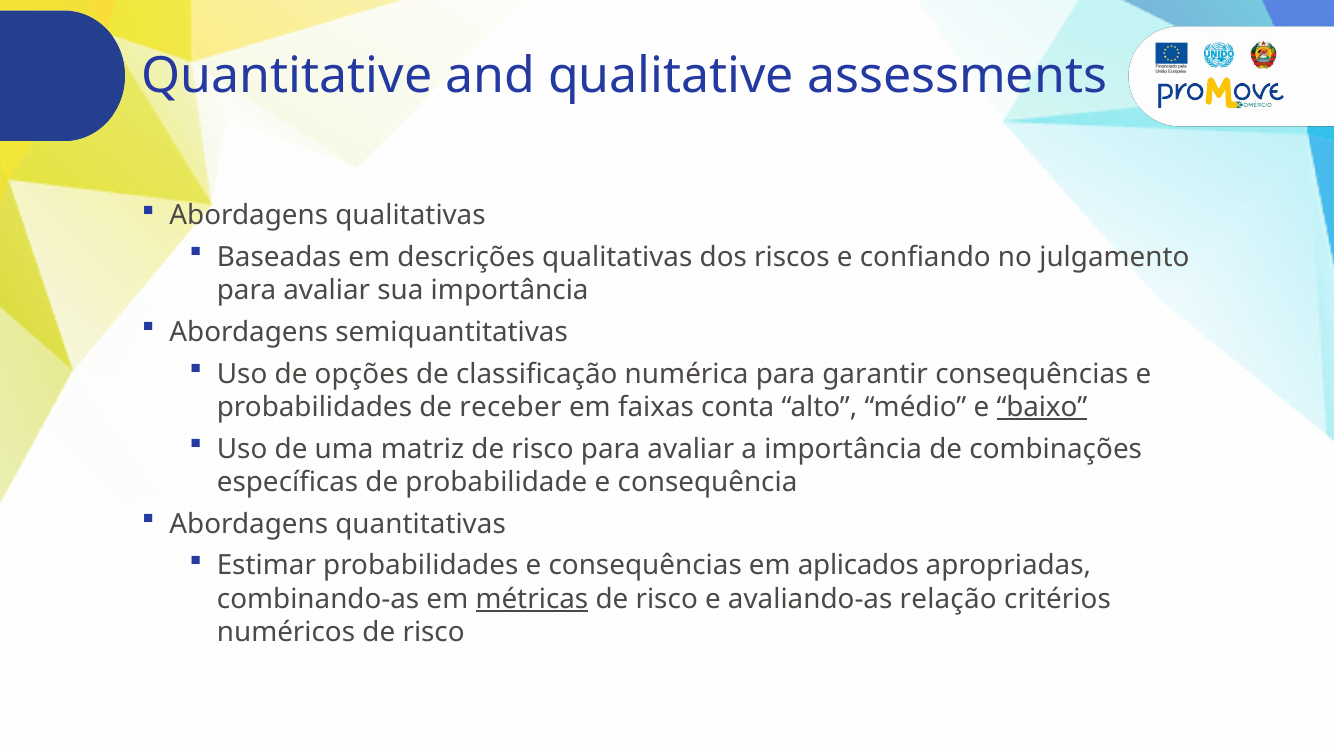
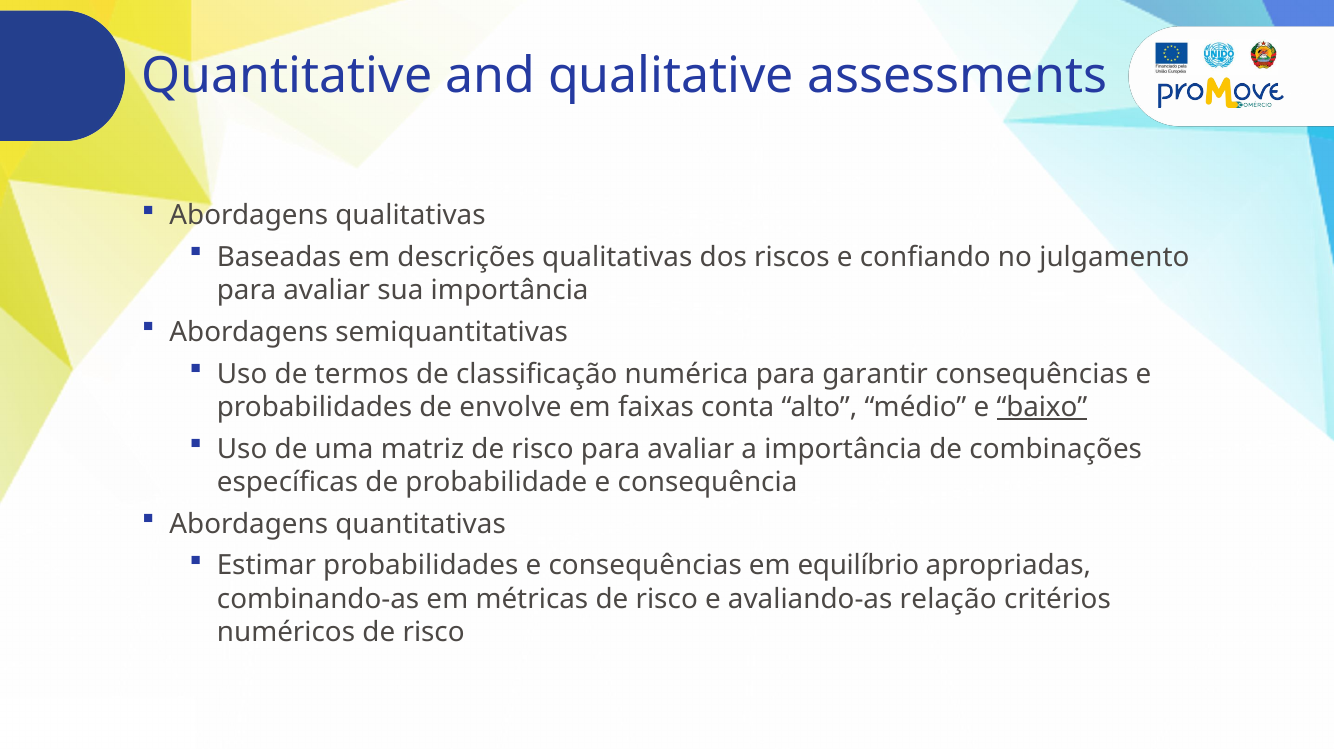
opções: opções -> termos
receber: receber -> envolve
aplicados: aplicados -> equilíbrio
métricas underline: present -> none
